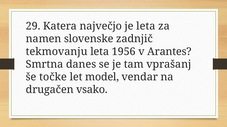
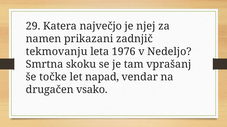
je leta: leta -> njej
slovenske: slovenske -> prikazani
1956: 1956 -> 1976
Arantes: Arantes -> Nedeljo
danes: danes -> skoku
model: model -> napad
